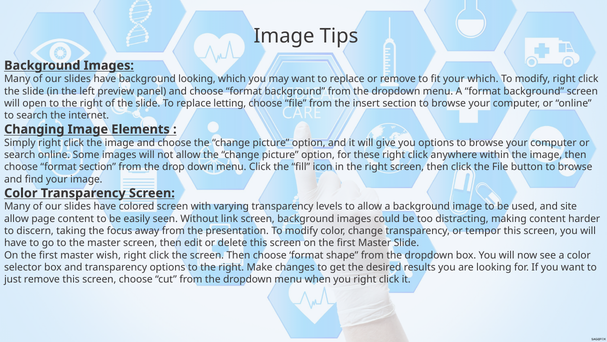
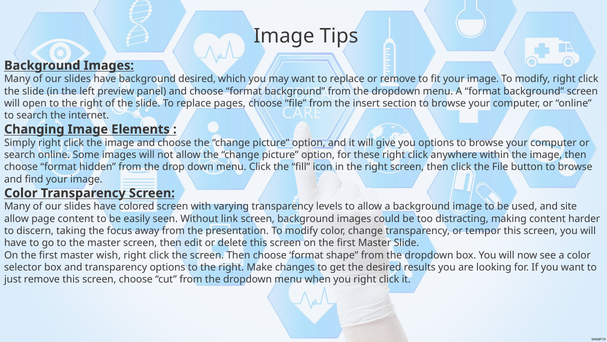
background looking: looking -> desired
fit your which: which -> image
letting: letting -> pages
format section: section -> hidden
